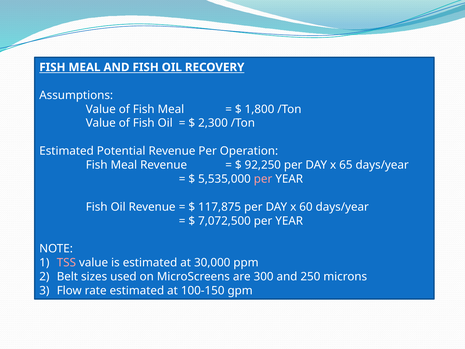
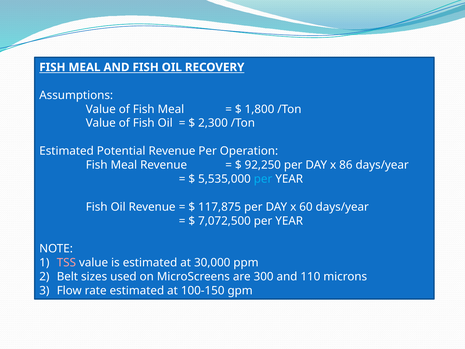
65: 65 -> 86
per at (263, 179) colour: pink -> light blue
250: 250 -> 110
